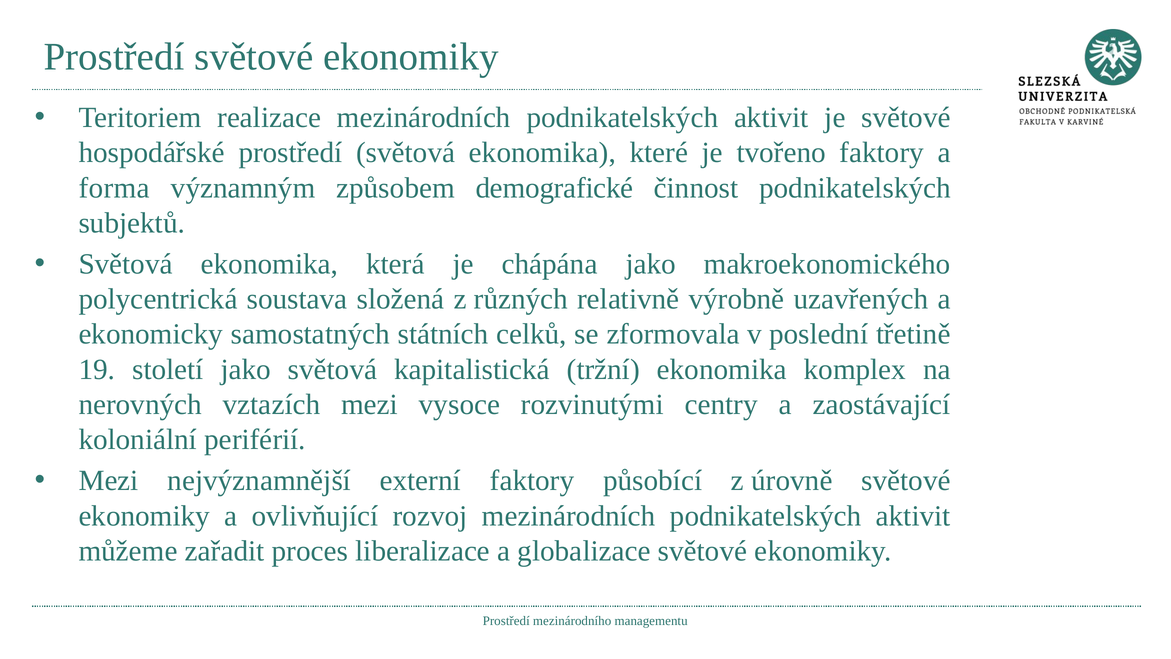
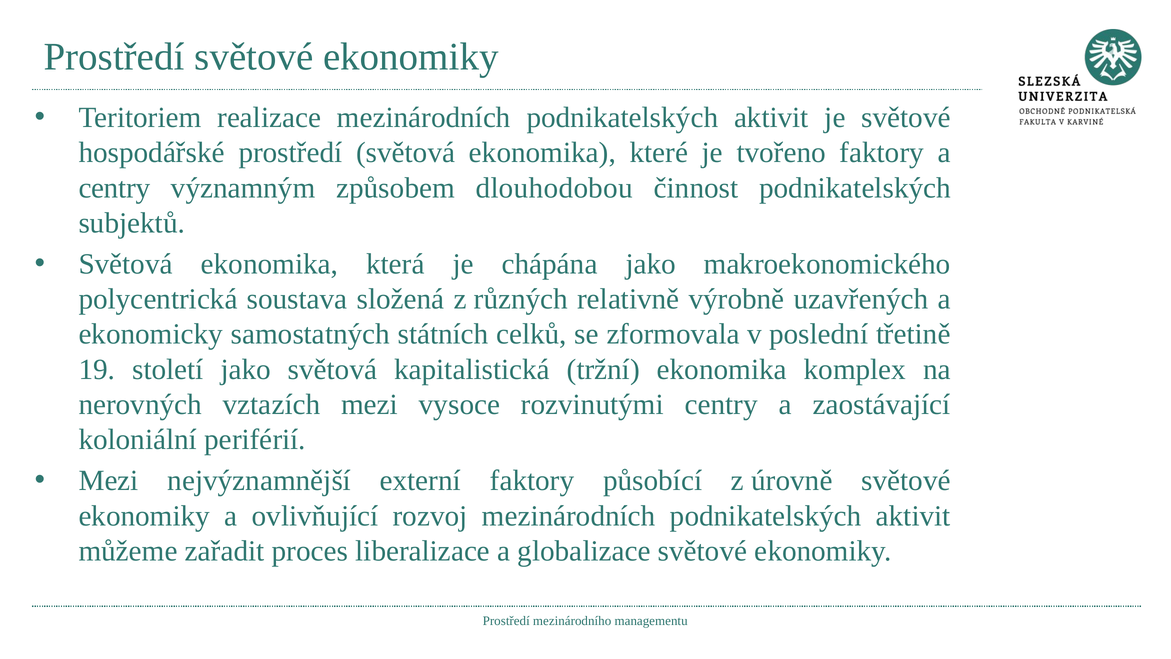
forma at (114, 188): forma -> centry
demografické: demografické -> dlouhodobou
